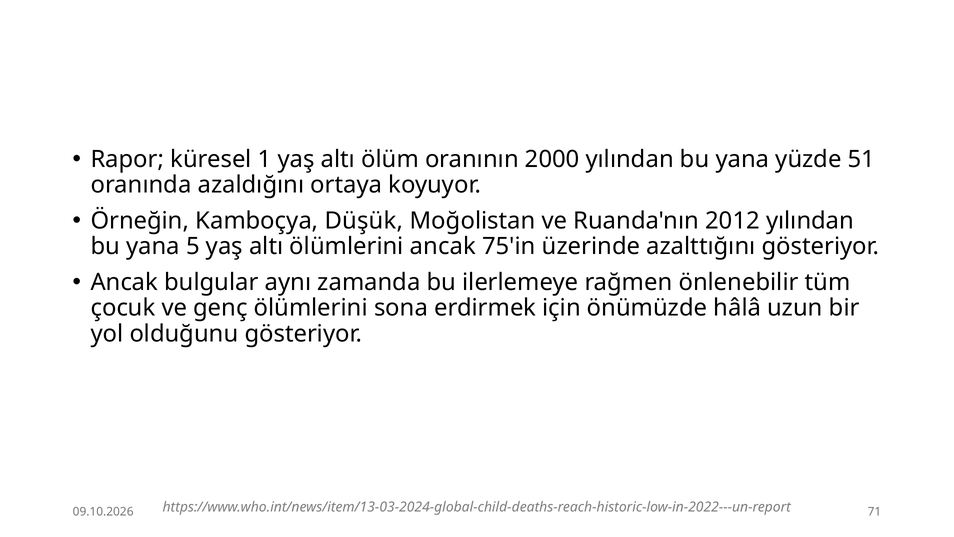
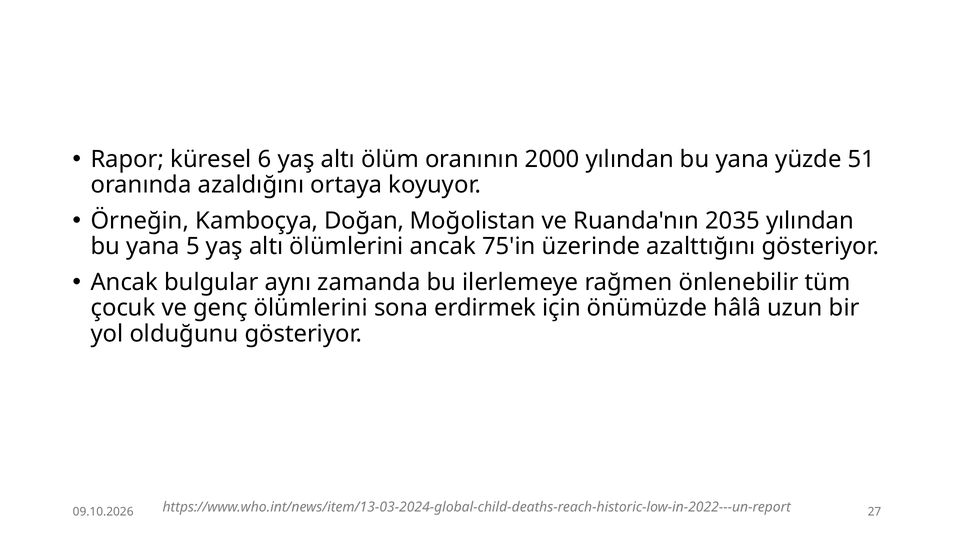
1: 1 -> 6
Düşük: Düşük -> Doğan
2012: 2012 -> 2035
71: 71 -> 27
